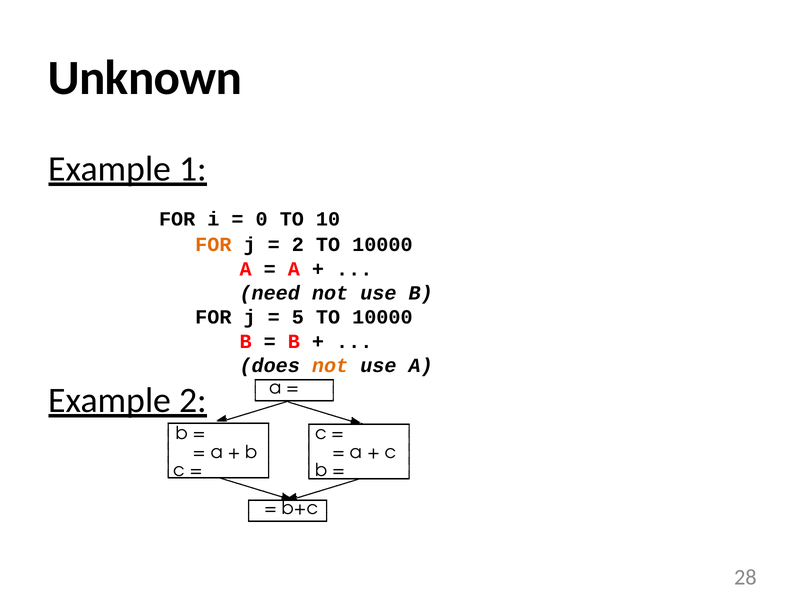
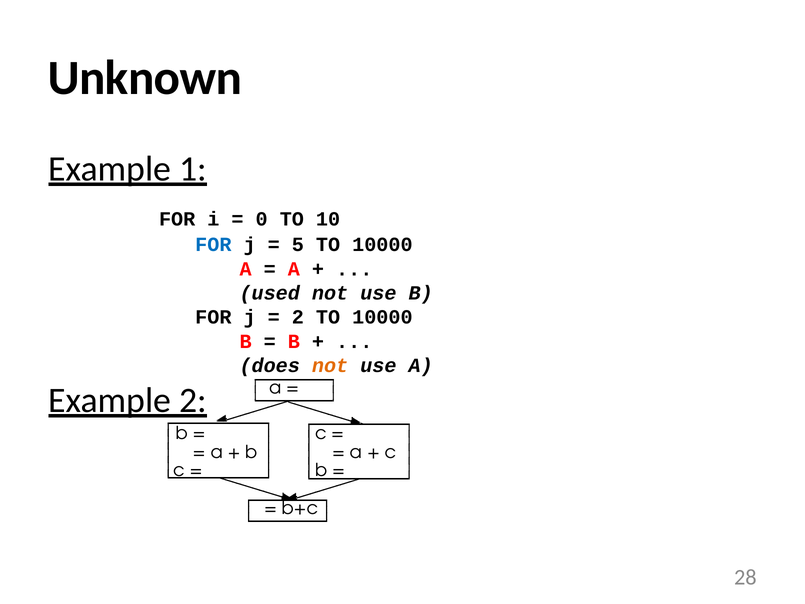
FOR at (213, 245) colour: orange -> blue
2 at (298, 245): 2 -> 5
need: need -> used
5 at (298, 317): 5 -> 2
